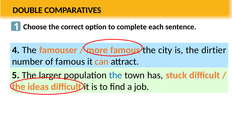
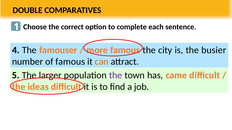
dirtier: dirtier -> busier
the at (116, 76) colour: blue -> purple
stuck: stuck -> came
